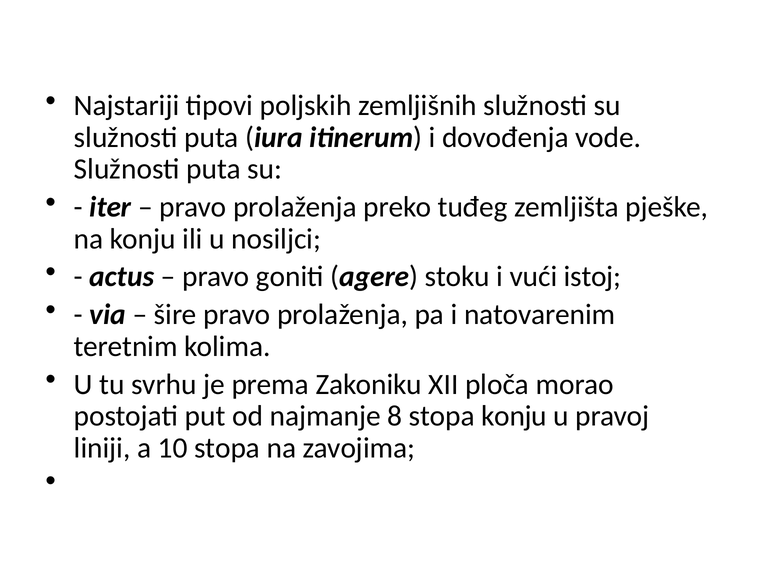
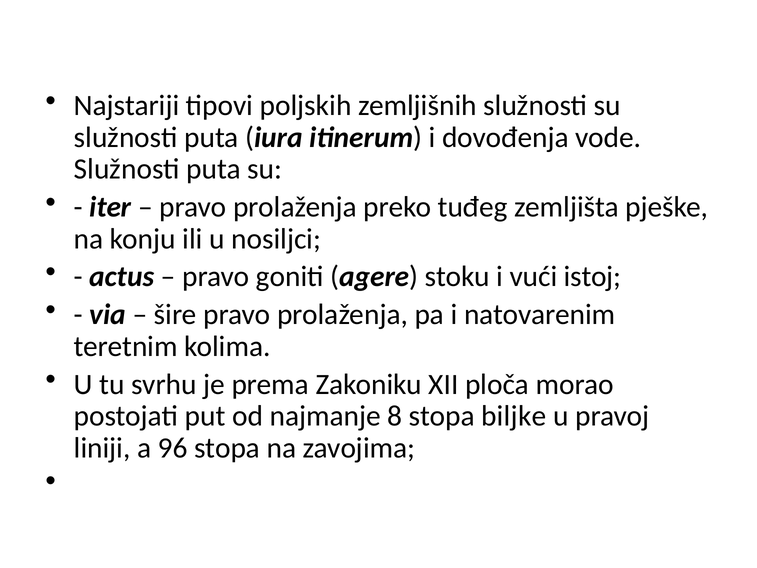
stopa konju: konju -> biljke
10: 10 -> 96
